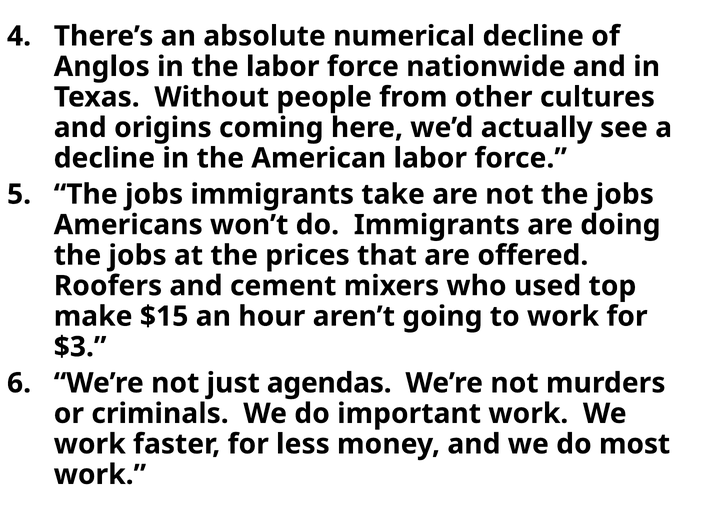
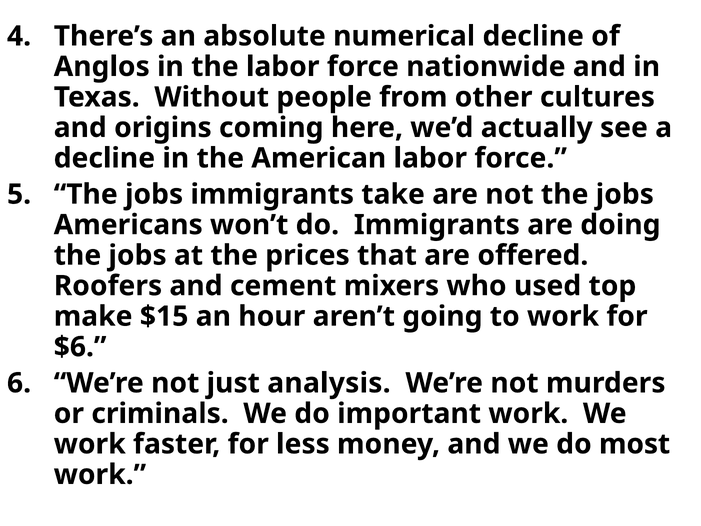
$3: $3 -> $6
agendas: agendas -> analysis
